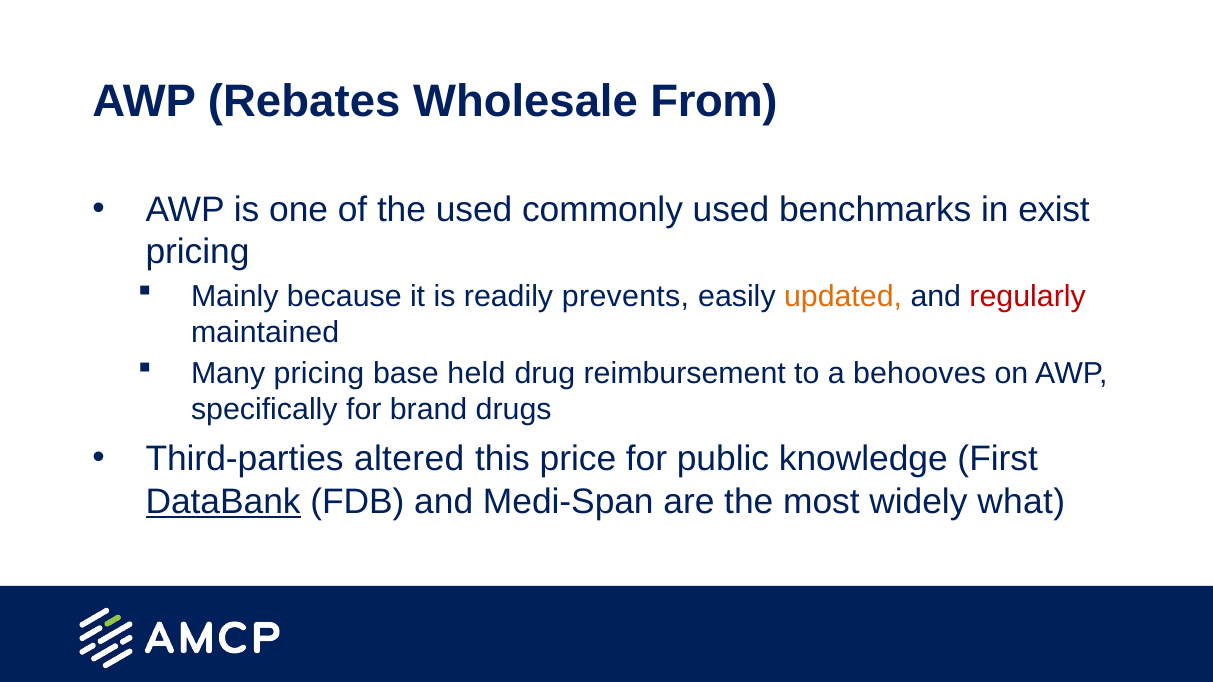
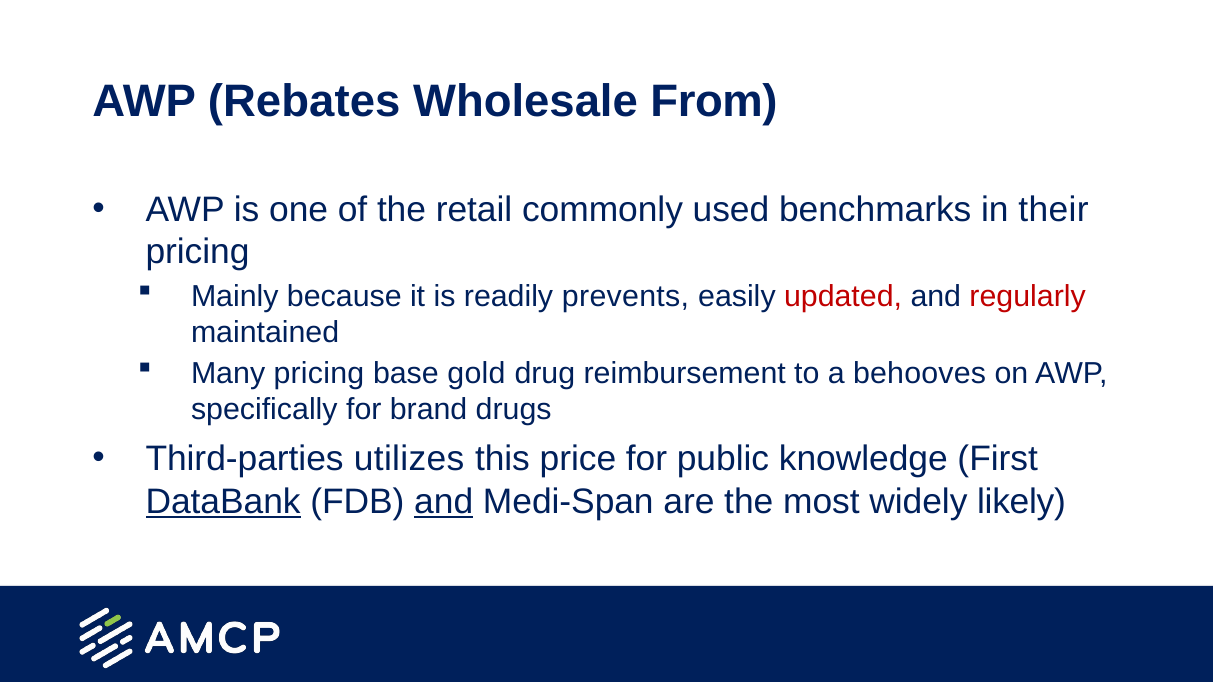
the used: used -> retail
exist: exist -> their
updated colour: orange -> red
held: held -> gold
altered: altered -> utilizes
and at (444, 502) underline: none -> present
what: what -> likely
